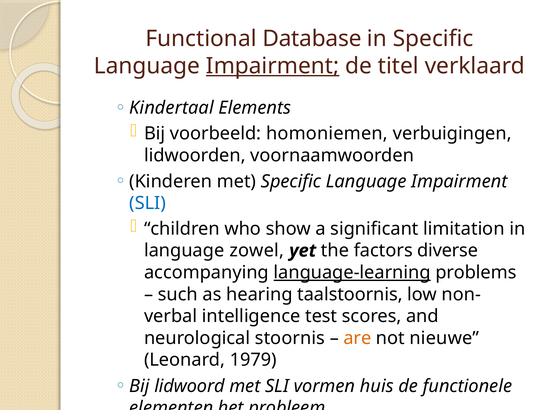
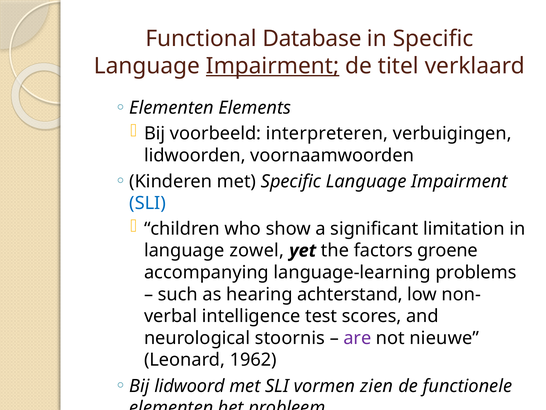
Kindertaal at (172, 108): Kindertaal -> Elementen
homoniemen: homoniemen -> interpreteren
diverse: diverse -> groene
language-learning underline: present -> none
taalstoornis: taalstoornis -> achterstand
are colour: orange -> purple
1979: 1979 -> 1962
huis: huis -> zien
